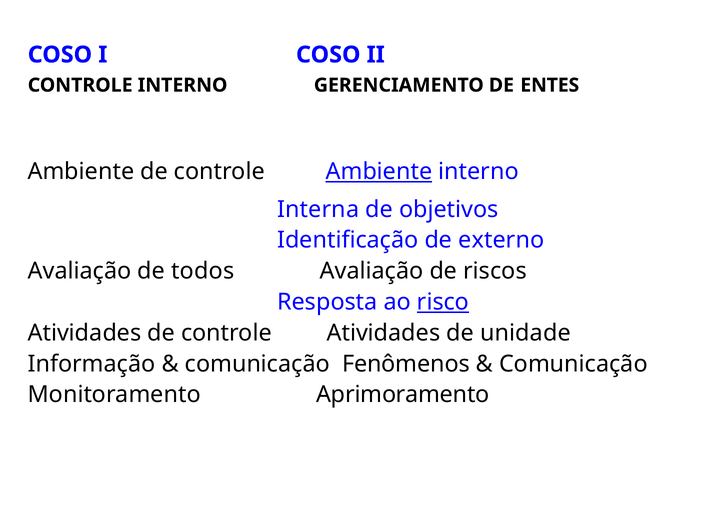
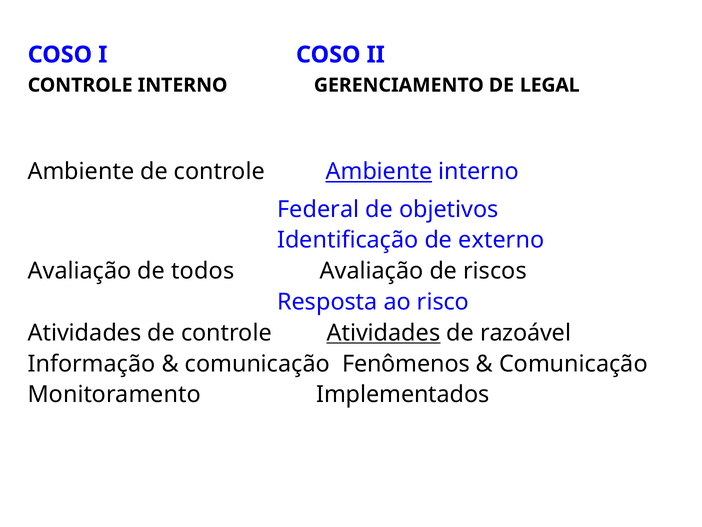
ENTES: ENTES -> LEGAL
Interna: Interna -> Federal
risco underline: present -> none
Atividades at (383, 333) underline: none -> present
unidade: unidade -> razoável
Aprimoramento: Aprimoramento -> Implementados
